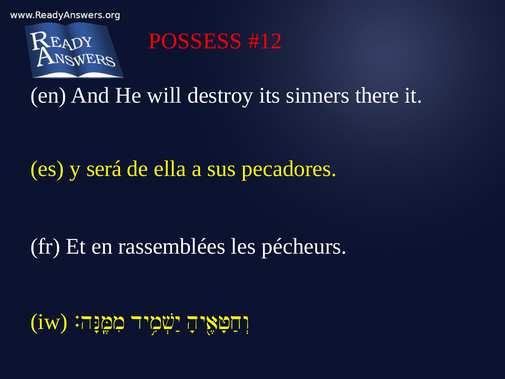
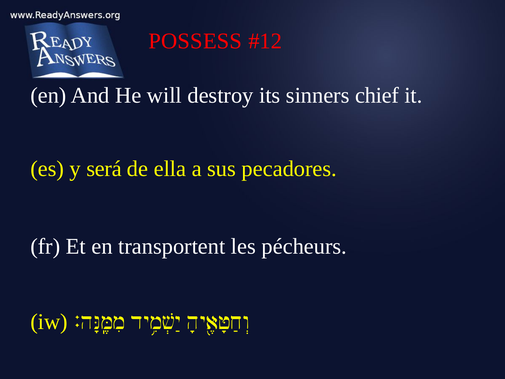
there: there -> chief
rassemblées: rassemblées -> transportent
